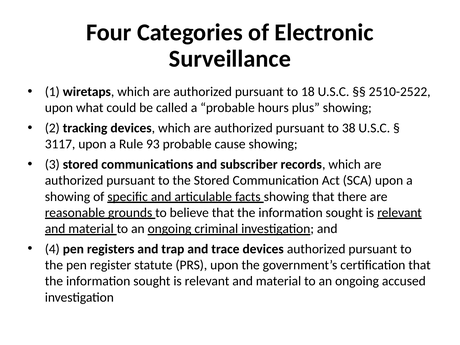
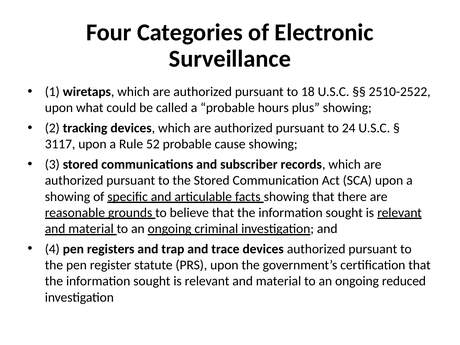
38: 38 -> 24
93: 93 -> 52
accused: accused -> reduced
